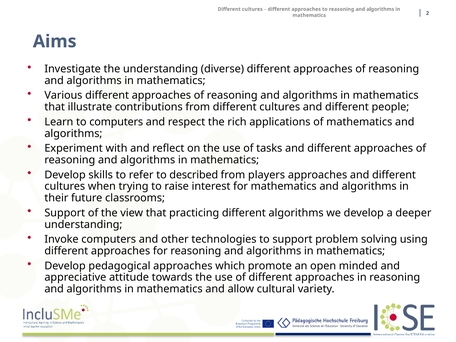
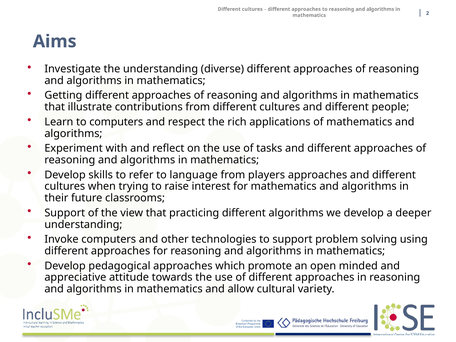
Various: Various -> Getting
described: described -> language
